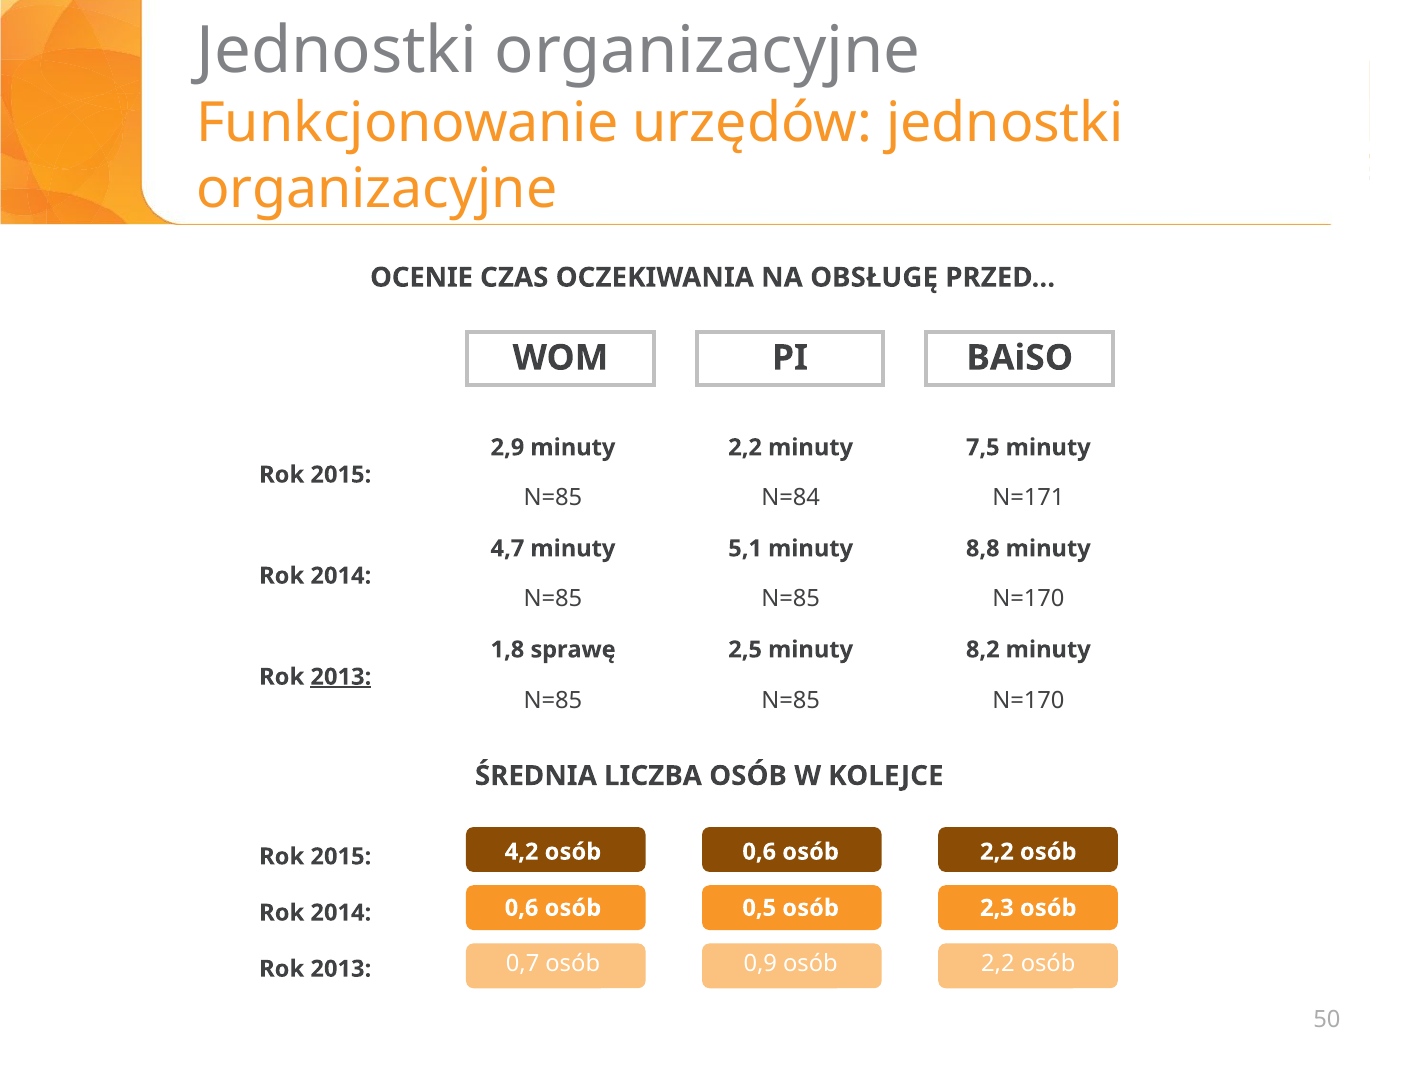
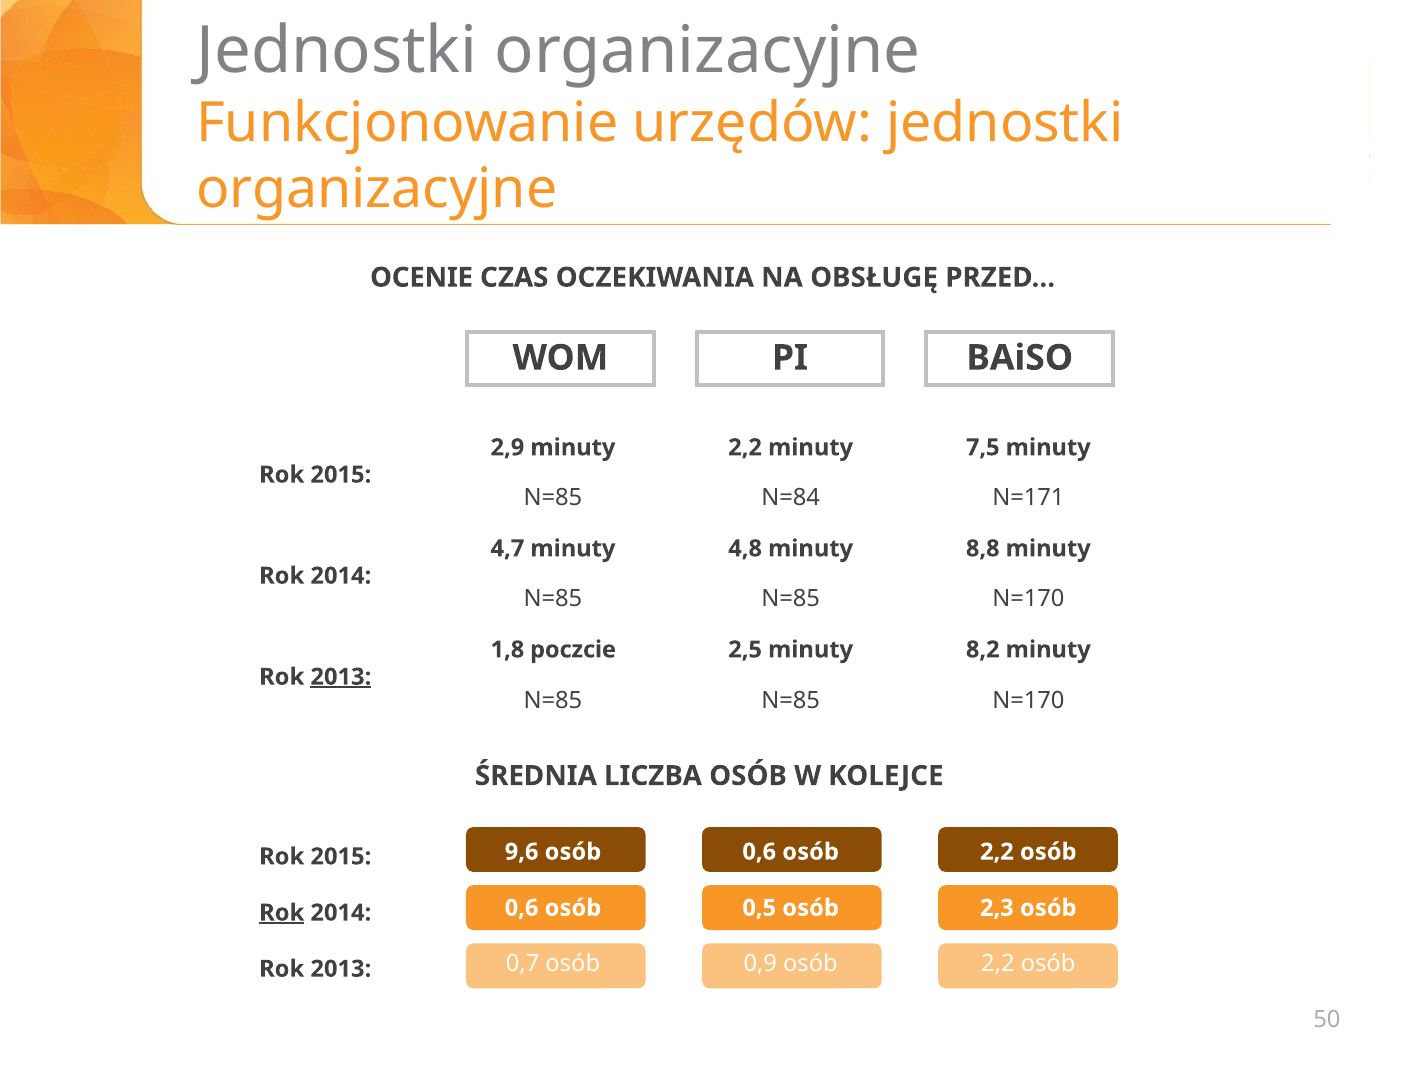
5,1: 5,1 -> 4,8
sprawę: sprawę -> poczcie
4,2: 4,2 -> 9,6
Rok at (282, 912) underline: none -> present
